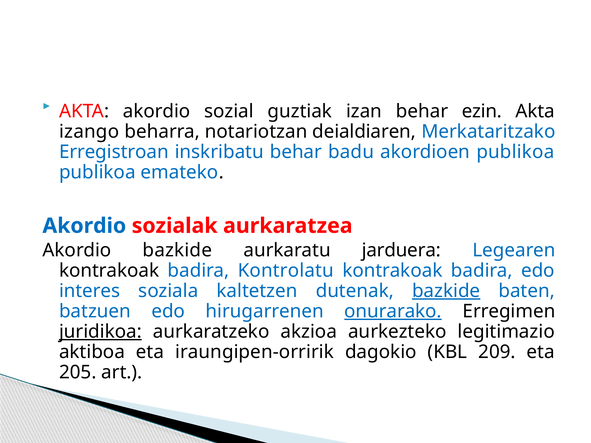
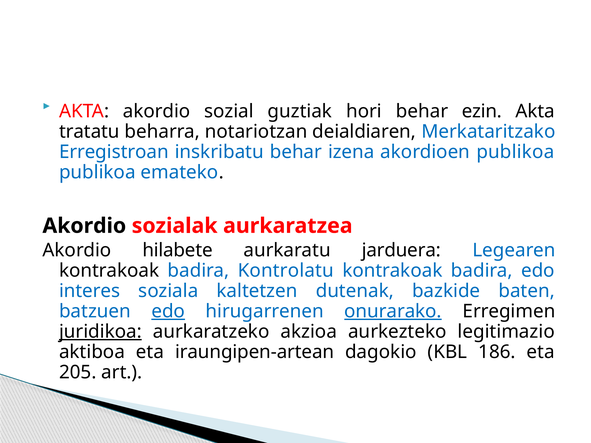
izan: izan -> hori
izango: izango -> tratatu
badu: badu -> izena
Akordio at (84, 226) colour: blue -> black
Akordio bazkide: bazkide -> hilabete
bazkide at (446, 291) underline: present -> none
edo at (168, 311) underline: none -> present
iraungipen-orririk: iraungipen-orririk -> iraungipen-artean
209: 209 -> 186
